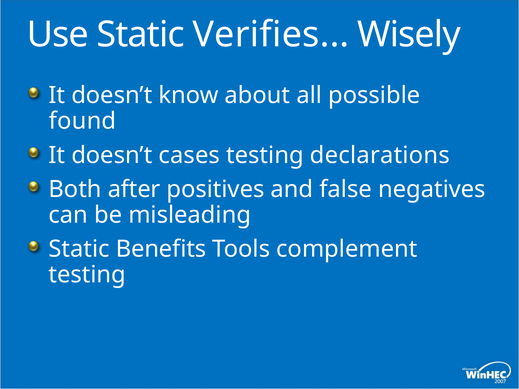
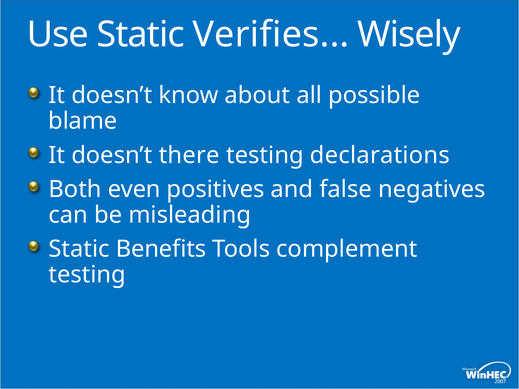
found: found -> blame
cases: cases -> there
after: after -> even
